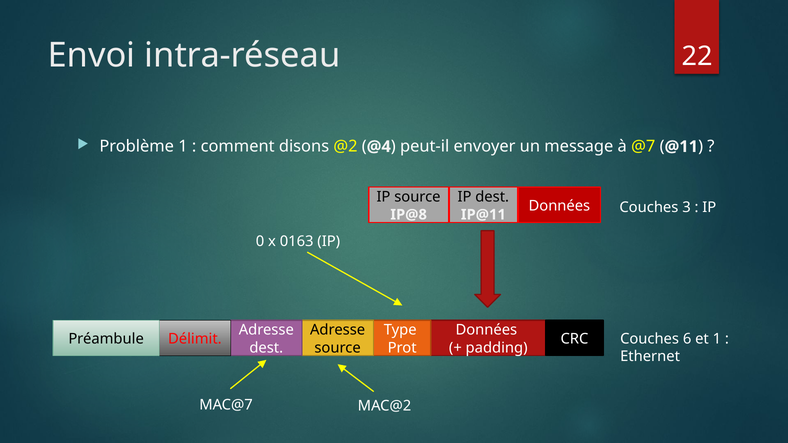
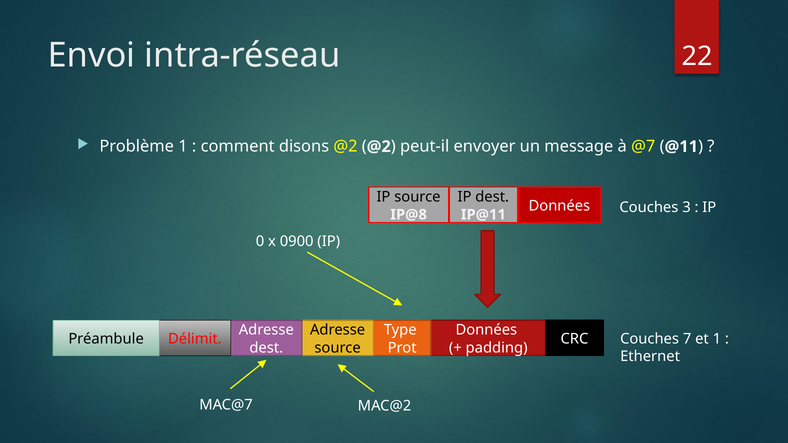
@4 at (379, 147): @4 -> @2
0163: 0163 -> 0900
6: 6 -> 7
